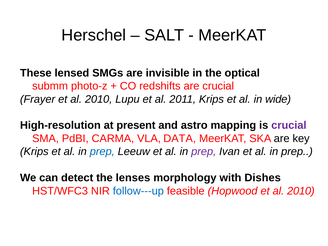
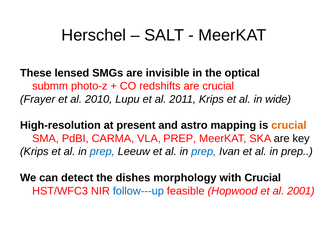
crucial at (289, 125) colour: purple -> orange
VLA DATA: DATA -> PREP
prep at (204, 152) colour: purple -> blue
lenses: lenses -> dishes
with Dishes: Dishes -> Crucial
Hopwood et al 2010: 2010 -> 2001
